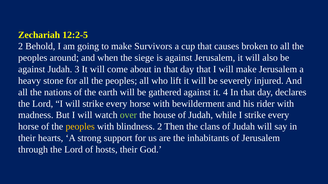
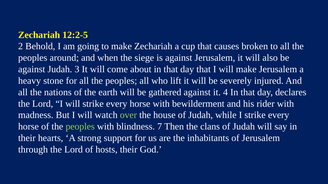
make Survivors: Survivors -> Zechariah
peoples at (80, 127) colour: yellow -> light green
blindness 2: 2 -> 7
